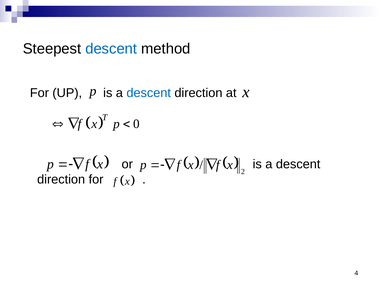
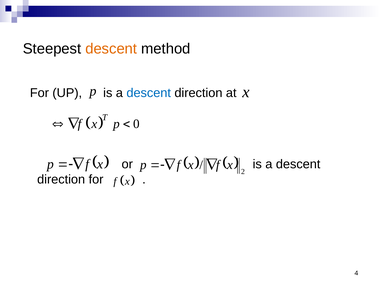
descent at (111, 49) colour: blue -> orange
